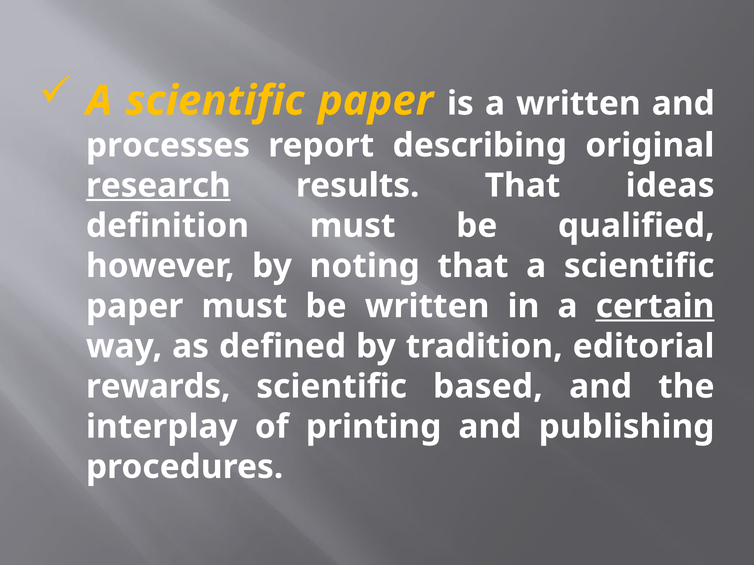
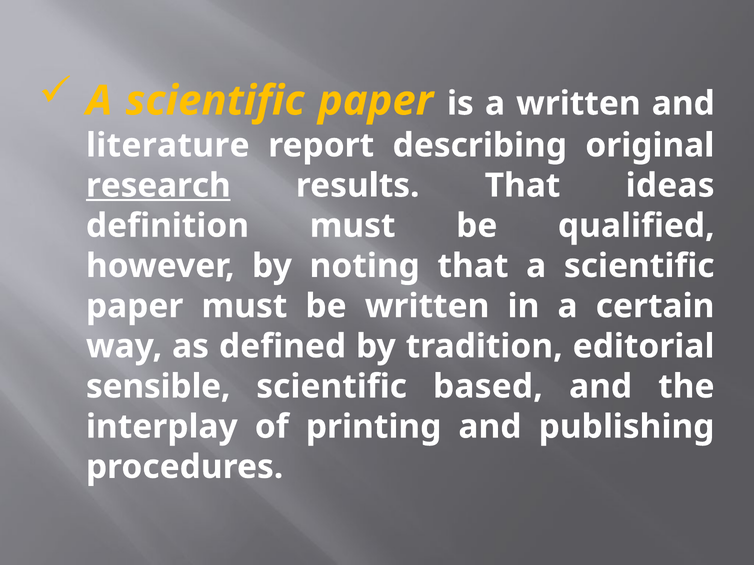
processes: processes -> literature
certain underline: present -> none
rewards: rewards -> sensible
